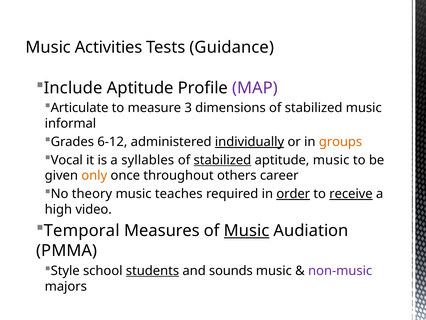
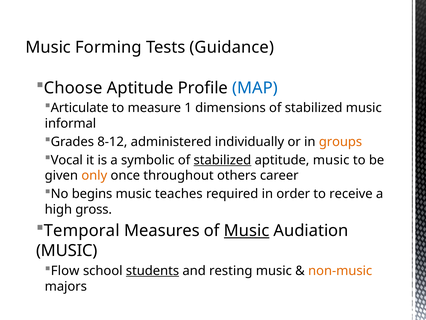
Activities: Activities -> Forming
Include: Include -> Choose
MAP colour: purple -> blue
3: 3 -> 1
6-12: 6-12 -> 8-12
individually underline: present -> none
syllables: syllables -> symbolic
theory: theory -> begins
order underline: present -> none
receive underline: present -> none
video: video -> gross
PMMA at (67, 250): PMMA -> MUSIC
Style: Style -> Flow
sounds: sounds -> resting
non-music colour: purple -> orange
